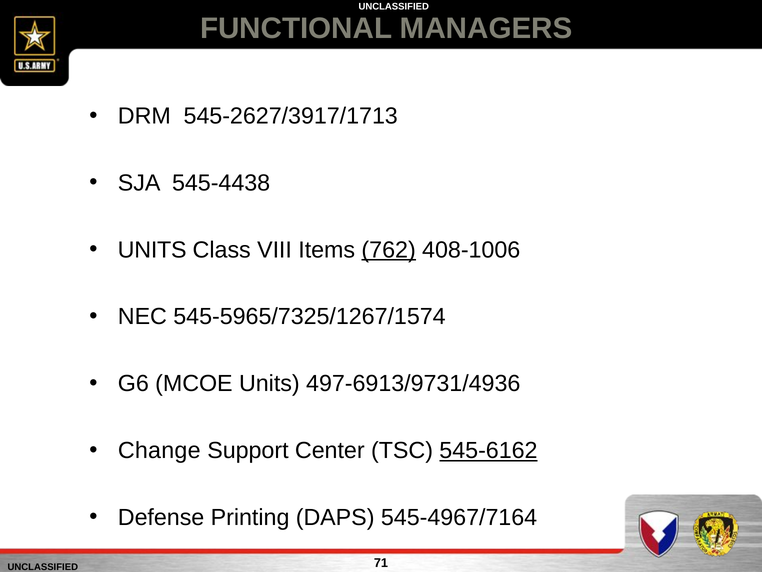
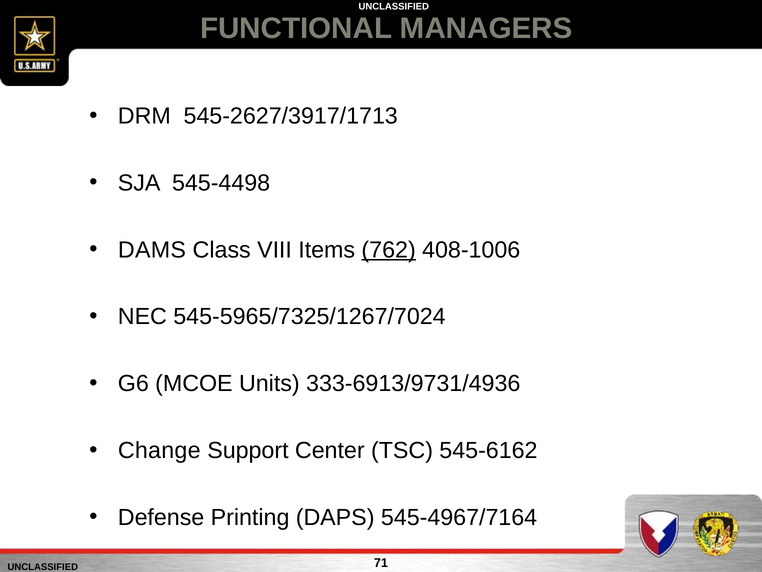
545-4438: 545-4438 -> 545-4498
UNITS at (152, 250): UNITS -> DAMS
545-5965/7325/1267/1574: 545-5965/7325/1267/1574 -> 545-5965/7325/1267/7024
497-6913/9731/4936: 497-6913/9731/4936 -> 333-6913/9731/4936
545-6162 underline: present -> none
